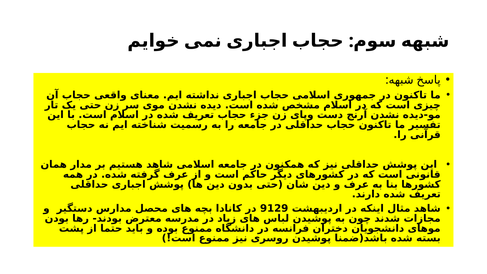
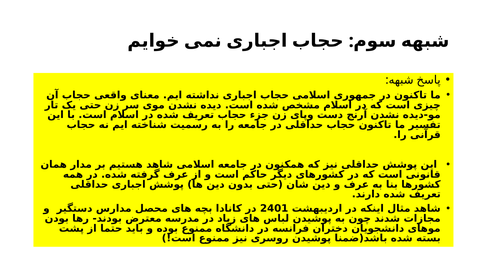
9129: 9129 -> 2401
